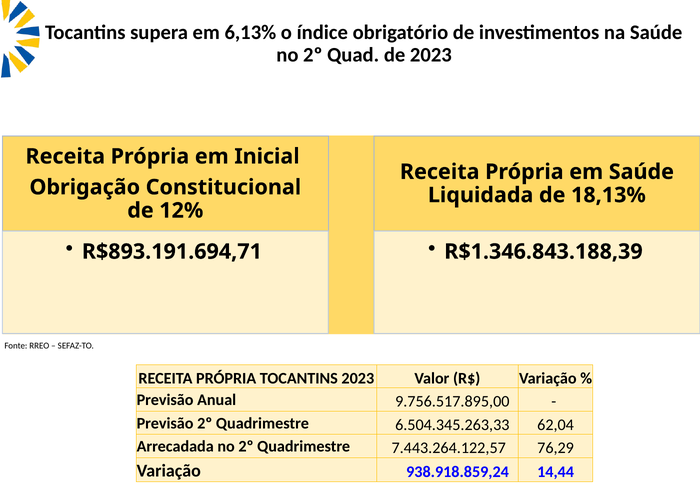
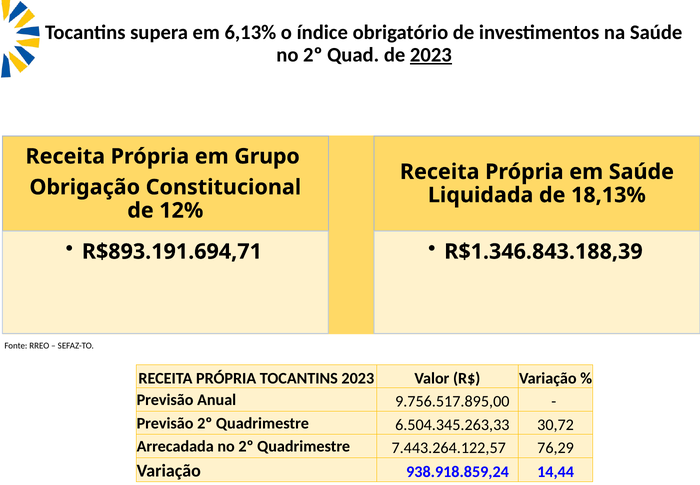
2023 at (431, 55) underline: none -> present
Inicial: Inicial -> Grupo
62,04: 62,04 -> 30,72
